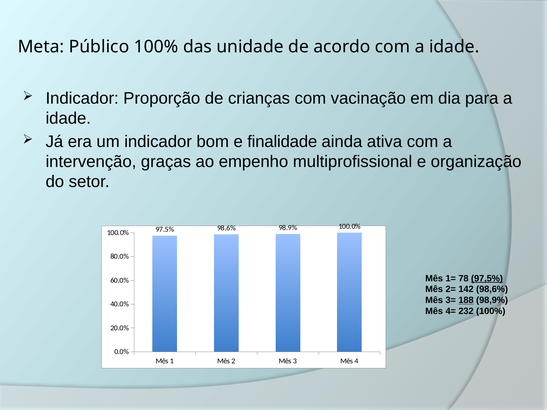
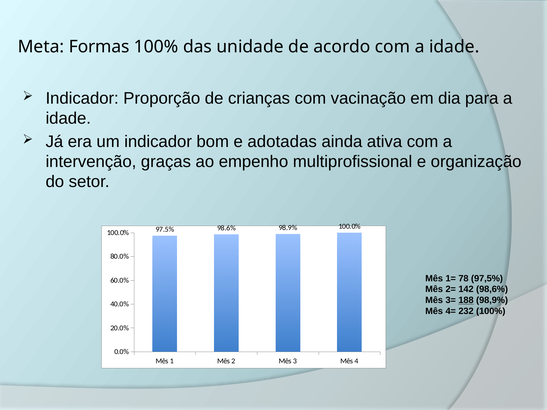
Público: Público -> Formas
finalidade: finalidade -> adotadas
97,5% underline: present -> none
